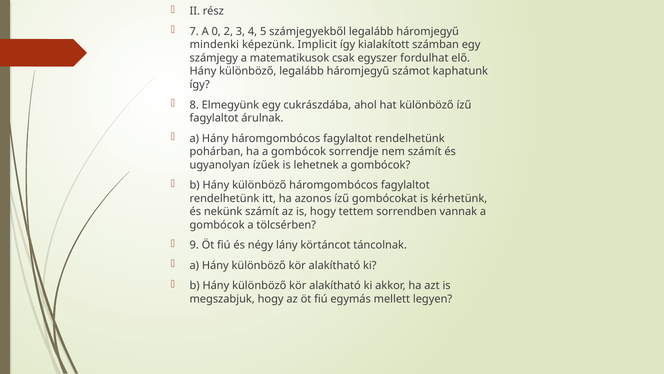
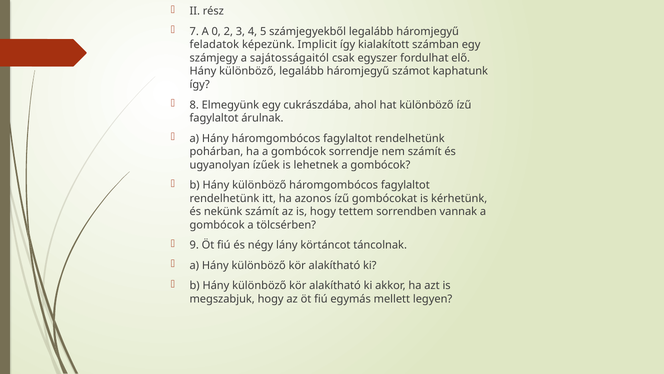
mindenki: mindenki -> feladatok
matematikusok: matematikusok -> sajátosságaitól
